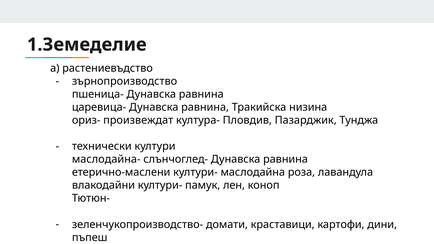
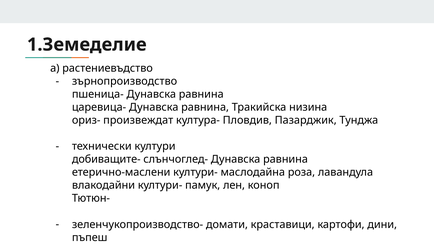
маслодайна-: маслодайна- -> добиващите-
